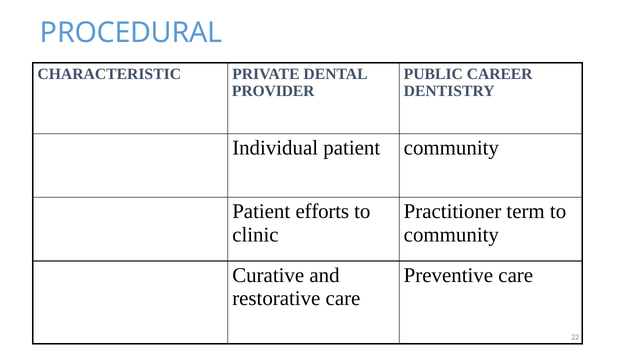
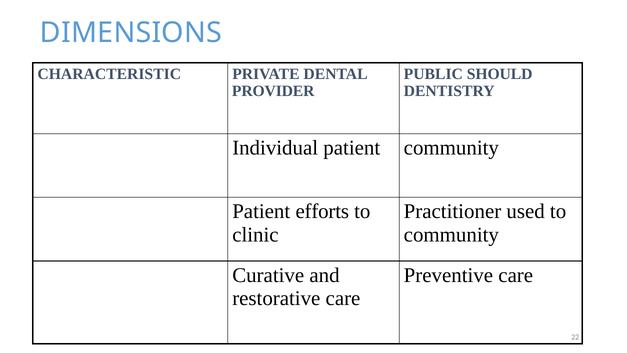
PROCEDURAL: PROCEDURAL -> DIMENSIONS
CAREER: CAREER -> SHOULD
term: term -> used
